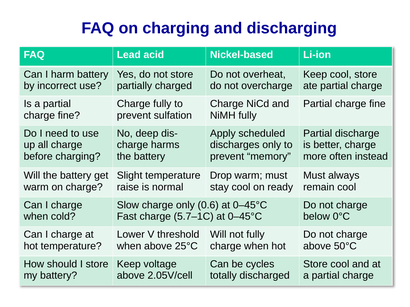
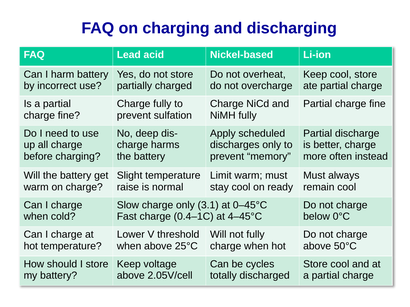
Drop: Drop -> Limit
0.6: 0.6 -> 3.1
5.7–1C: 5.7–1C -> 0.4–1C
0–45°C at (245, 217): 0–45°C -> 4–45°C
